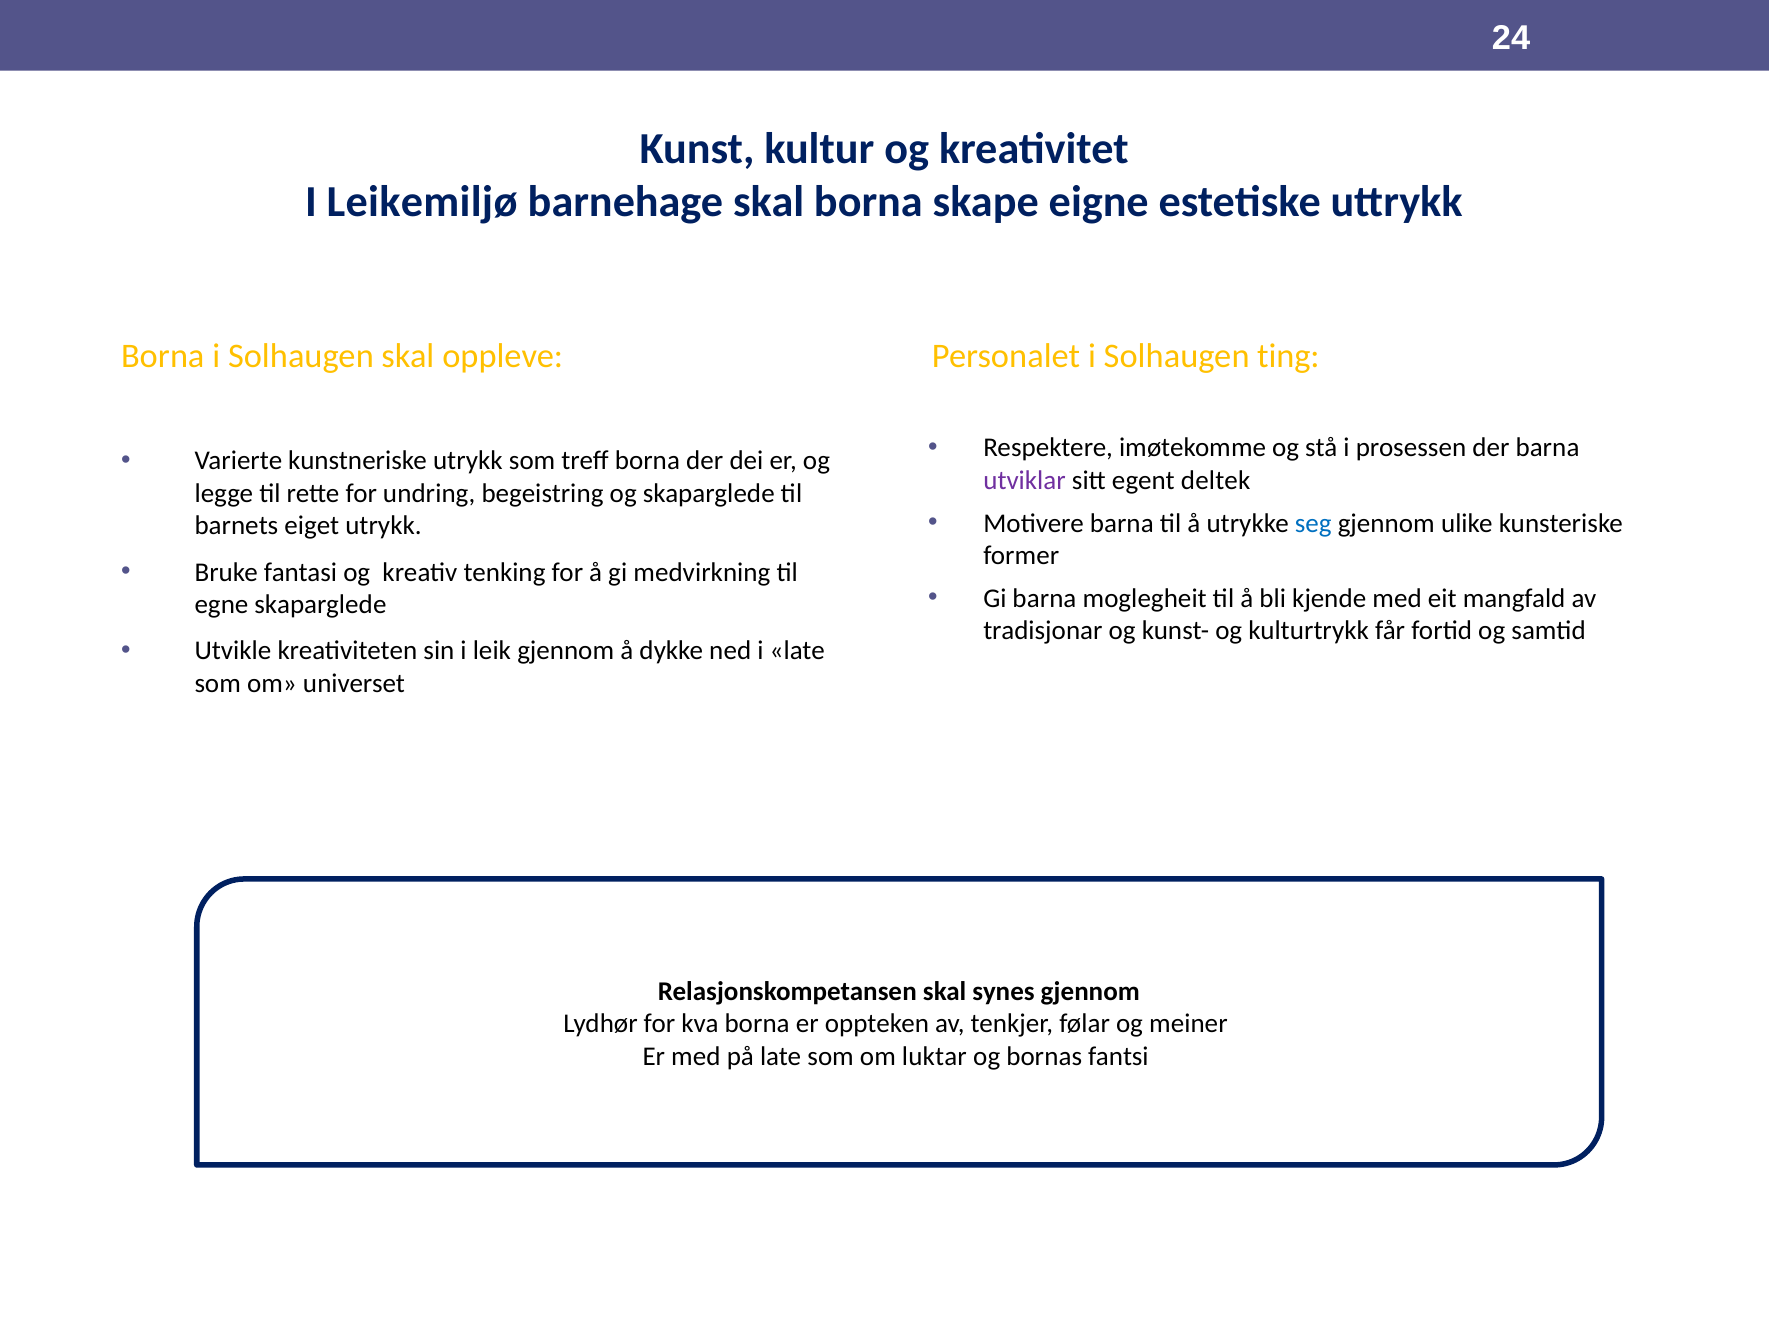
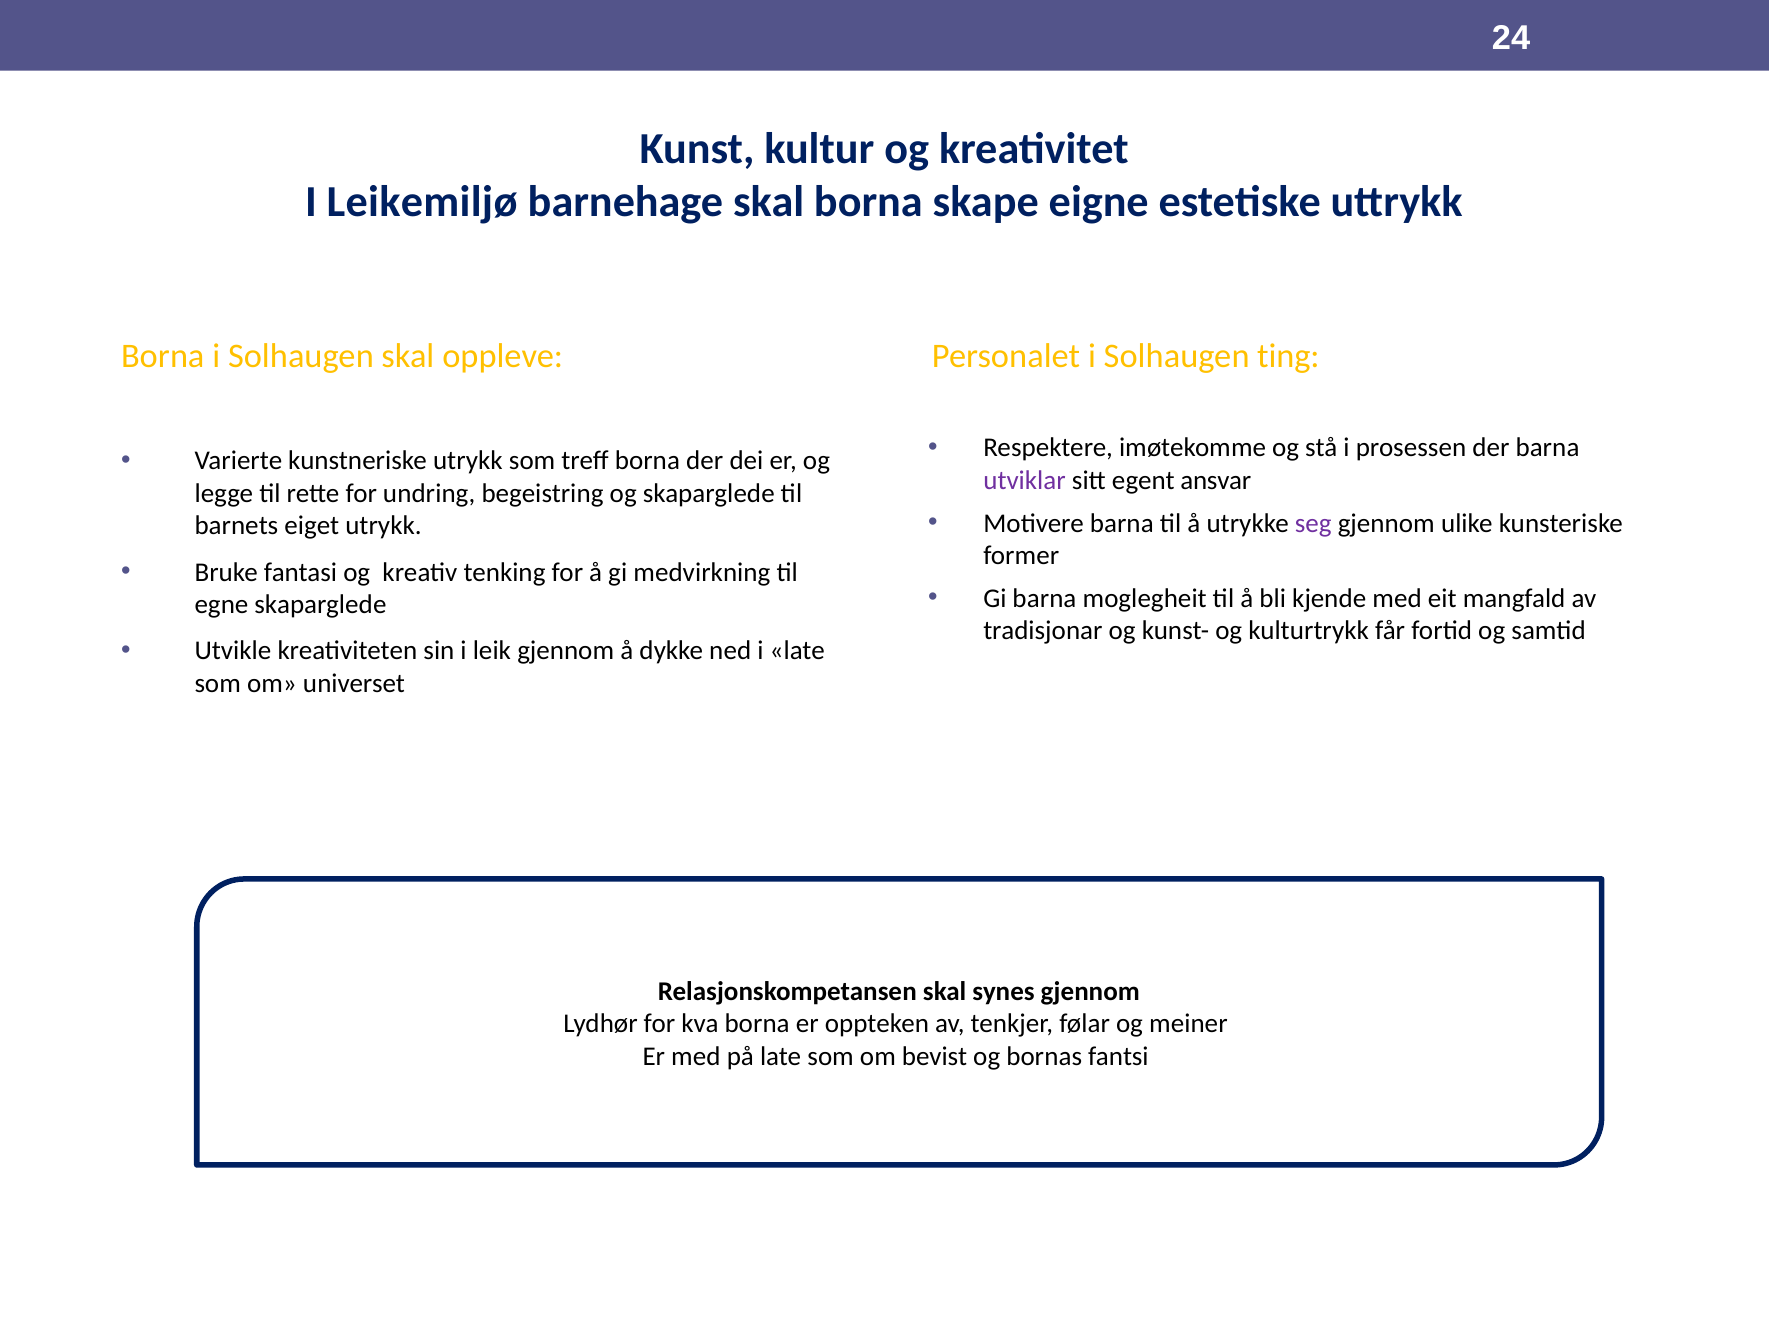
deltek: deltek -> ansvar
seg colour: blue -> purple
luktar: luktar -> bevist
